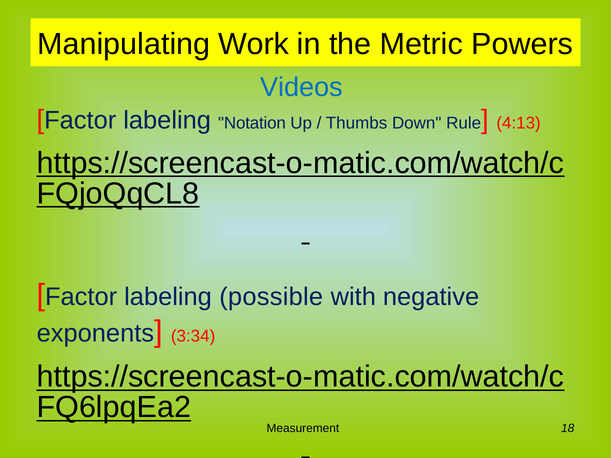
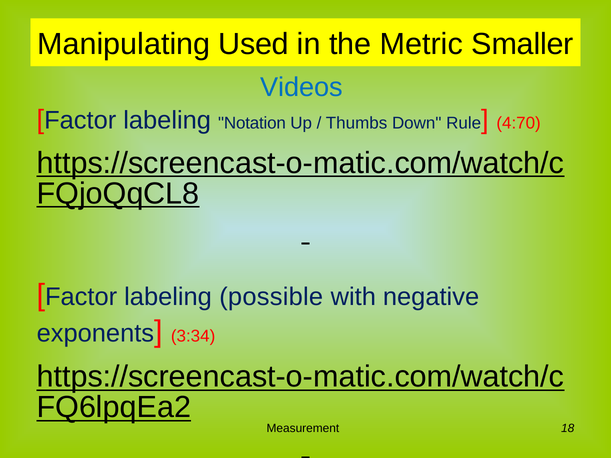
Work: Work -> Used
Powers: Powers -> Smaller
4:13: 4:13 -> 4:70
